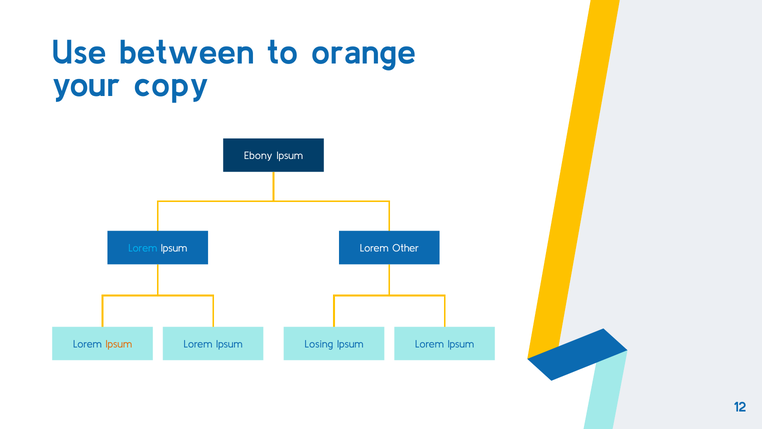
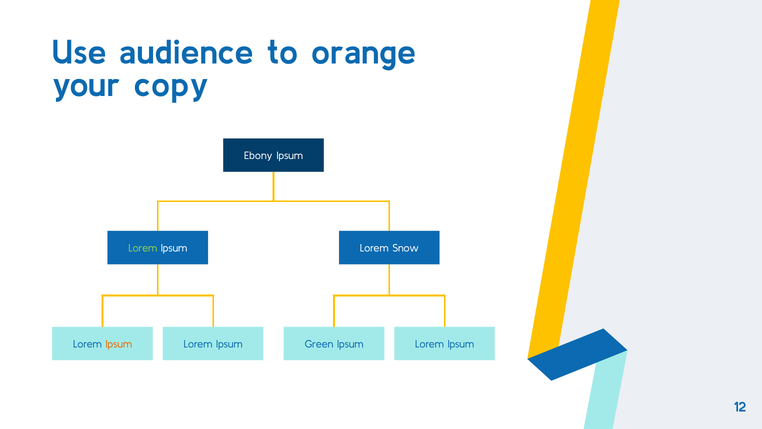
between: between -> audience
Lorem at (143, 248) colour: light blue -> light green
Other: Other -> Snow
Losing: Losing -> Green
